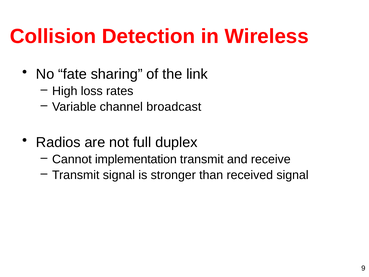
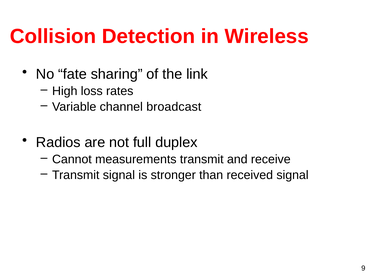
implementation: implementation -> measurements
